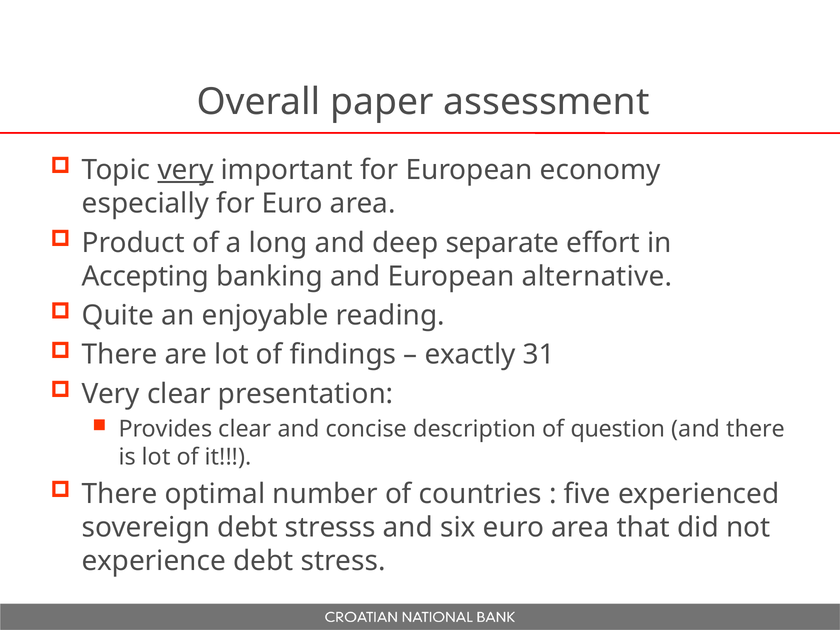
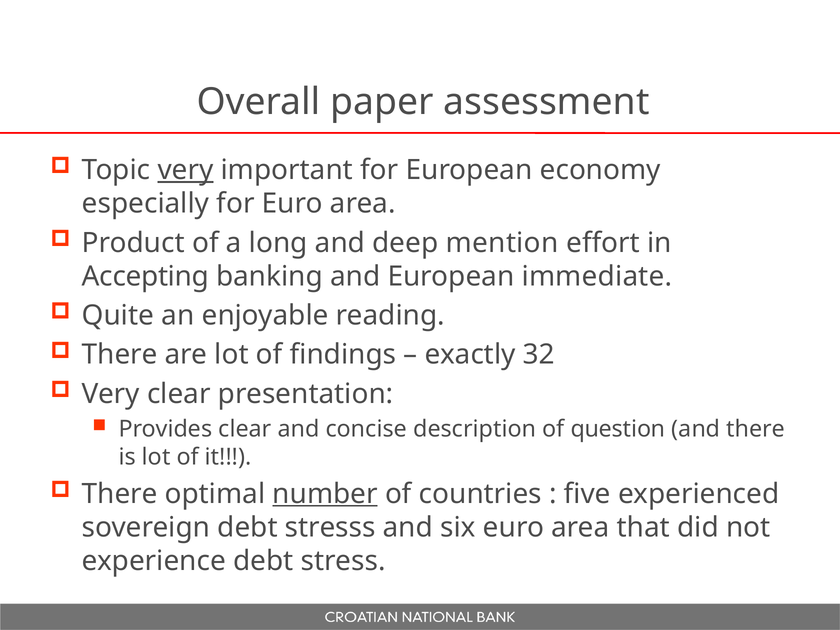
separate: separate -> mention
alternative: alternative -> immediate
31: 31 -> 32
number underline: none -> present
